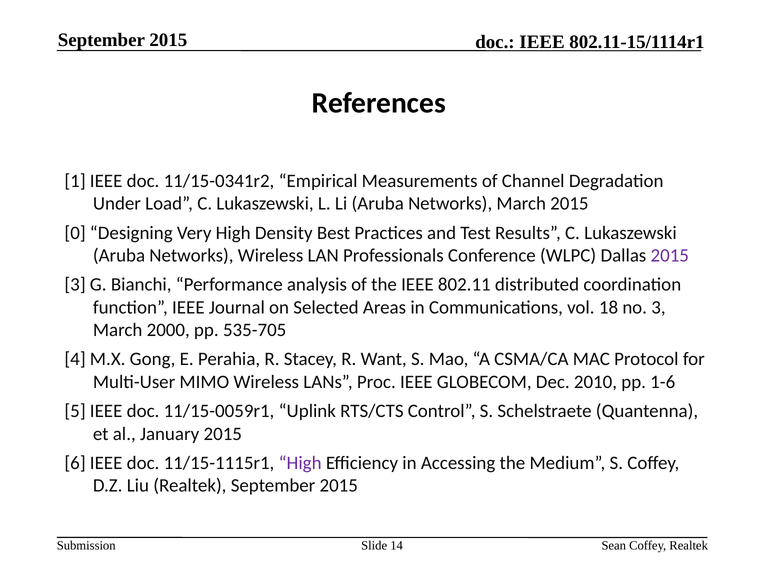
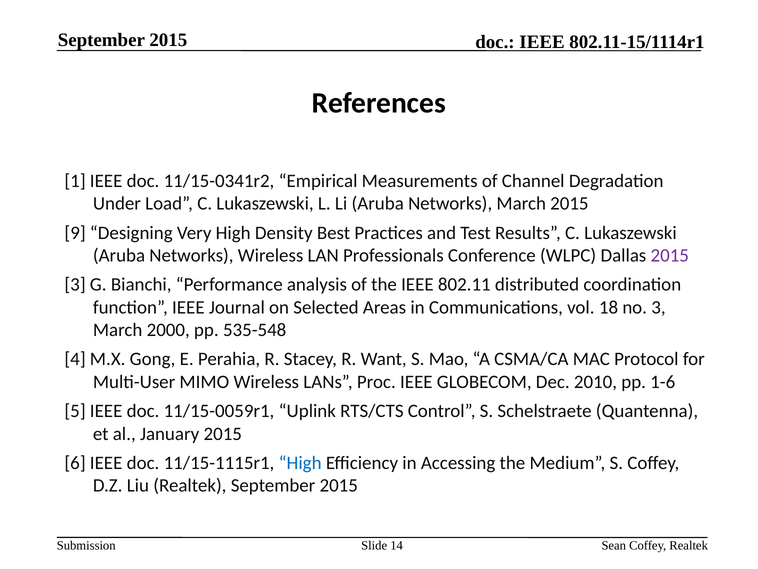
0: 0 -> 9
535-705: 535-705 -> 535-548
High at (300, 463) colour: purple -> blue
